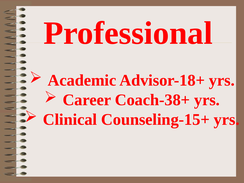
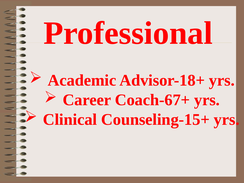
Coach-38+: Coach-38+ -> Coach-67+
